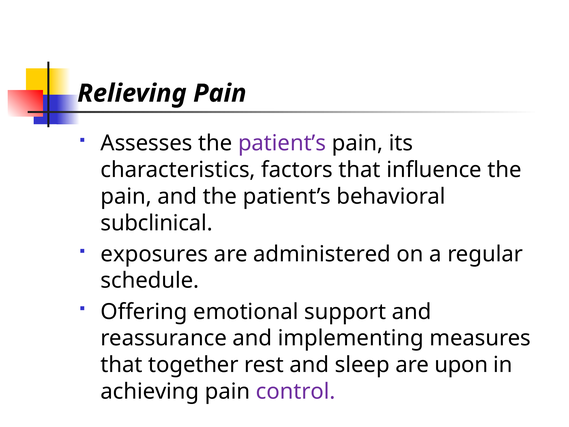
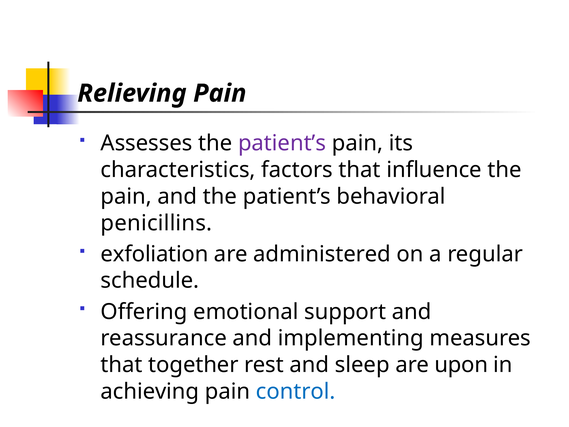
subclinical: subclinical -> penicillins
exposures: exposures -> exfoliation
control colour: purple -> blue
